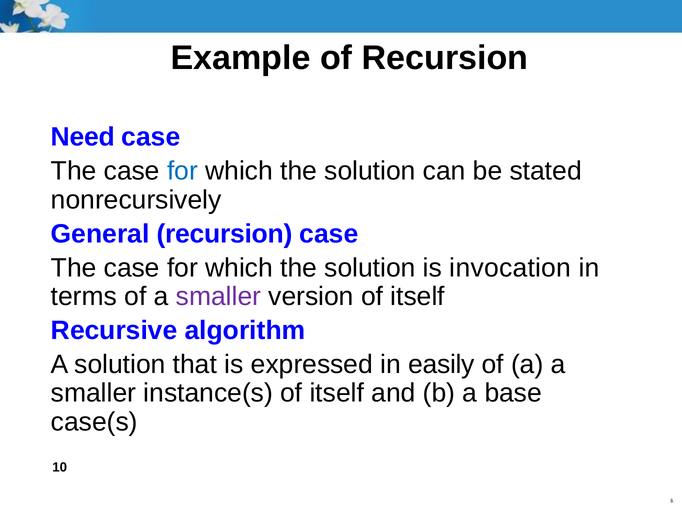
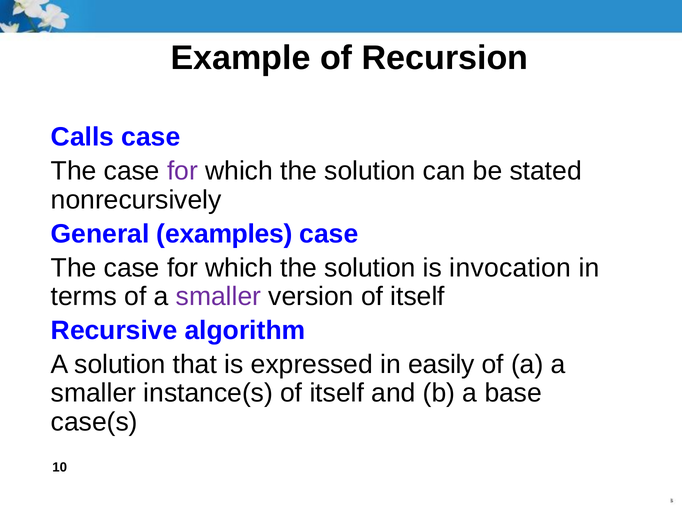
Need: Need -> Calls
for at (183, 171) colour: blue -> purple
General recursion: recursion -> examples
